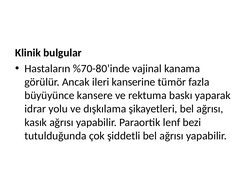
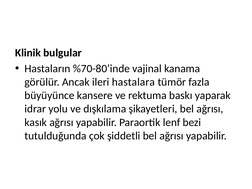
kanserine: kanserine -> hastalara
